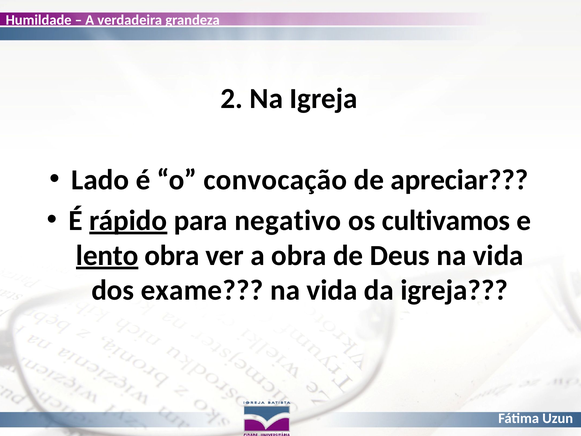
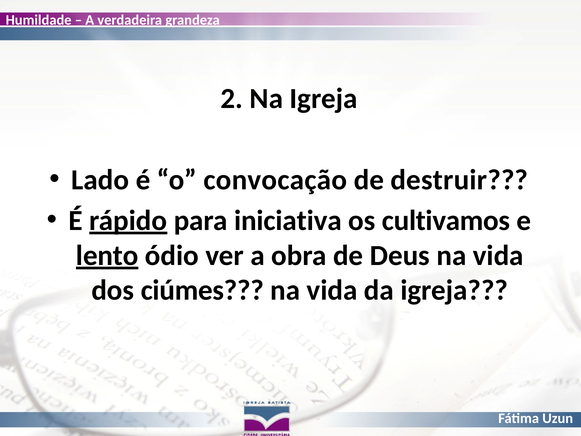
apreciar: apreciar -> destruir
negativo: negativo -> iniciativa
obra at (172, 255): obra -> ódio
exame: exame -> ciúmes
